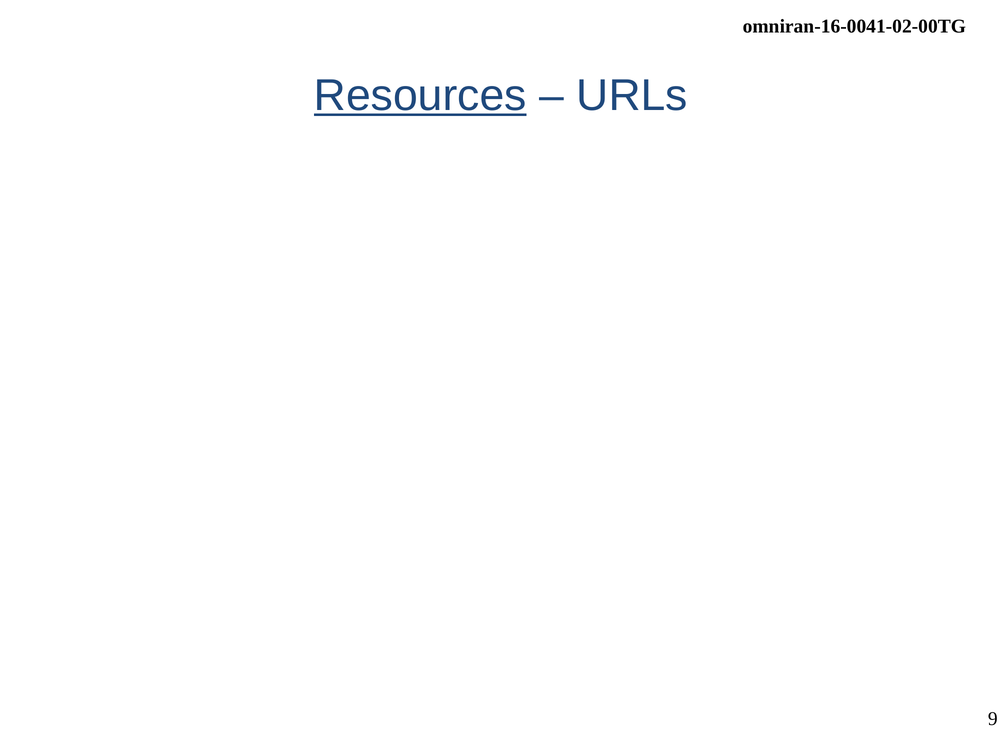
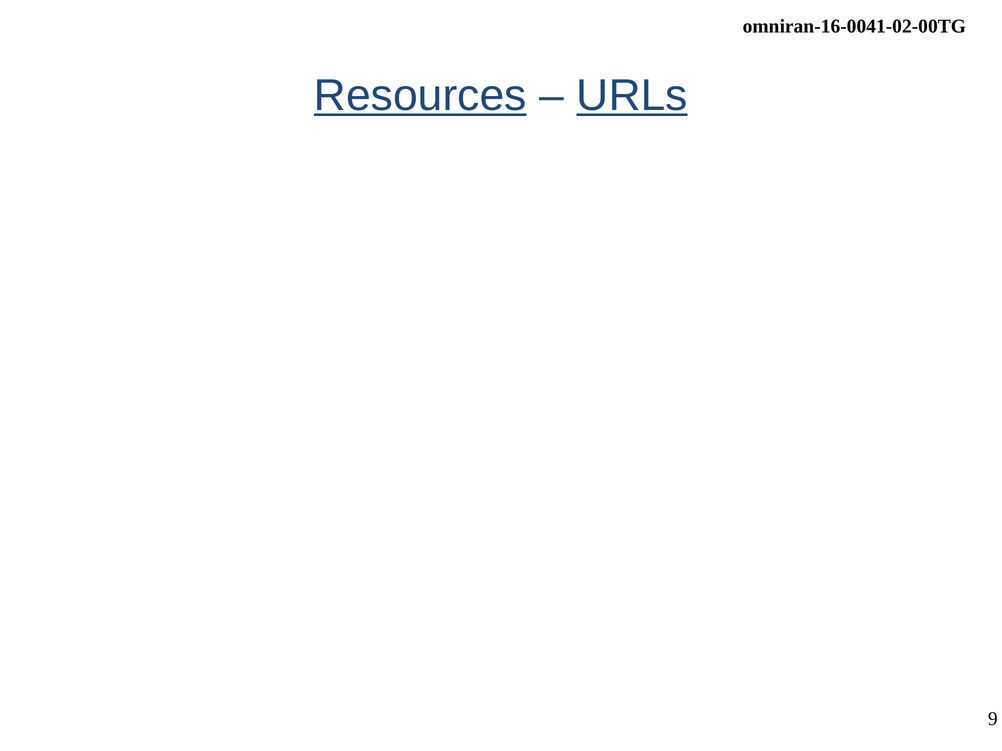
URLs underline: none -> present
